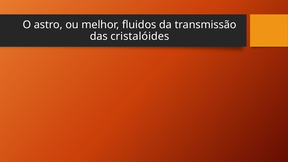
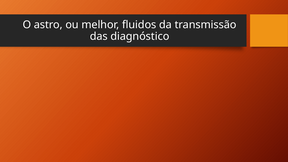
cristalóides: cristalóides -> diagnóstico
